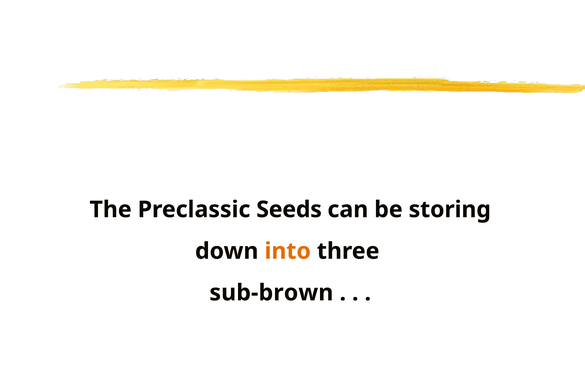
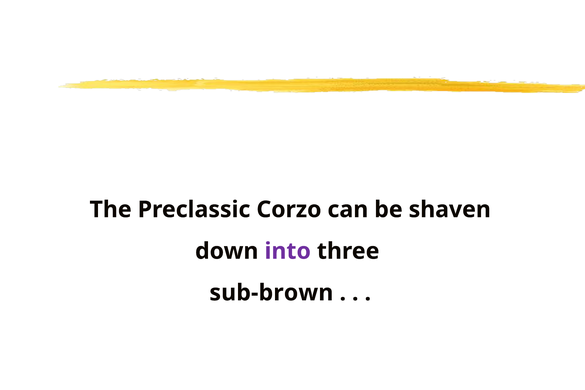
Seeds: Seeds -> Corzo
storing: storing -> shaven
into colour: orange -> purple
